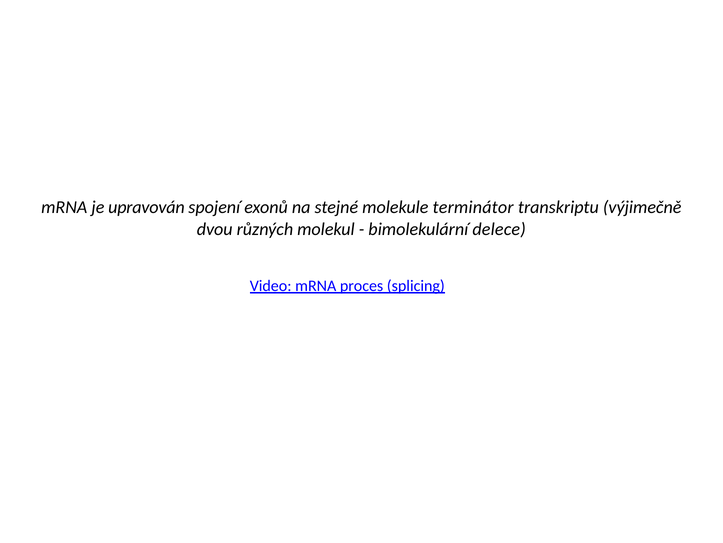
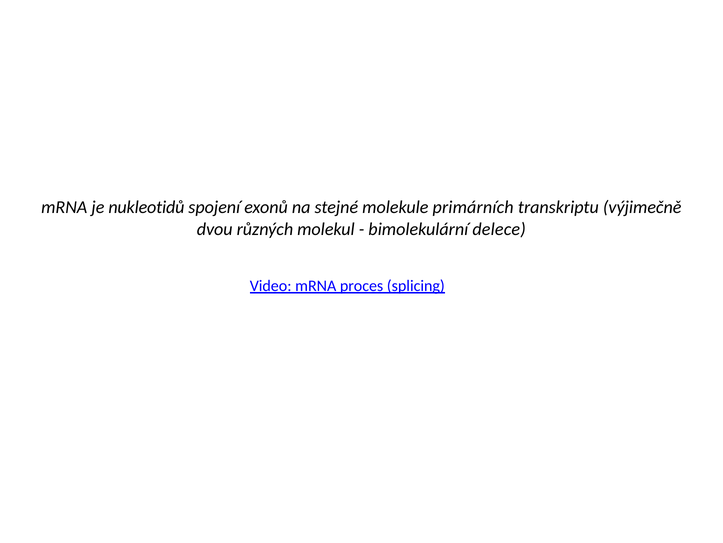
upravován: upravován -> nukleotidů
terminátor: terminátor -> primárních
